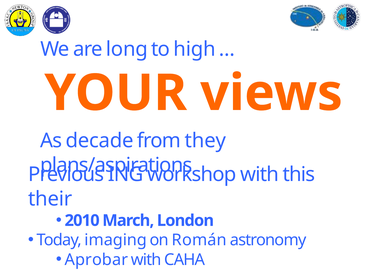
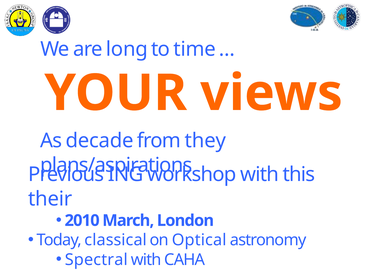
high: high -> time
imaging: imaging -> classical
Román: Román -> Optical
Aprobar: Aprobar -> Spectral
